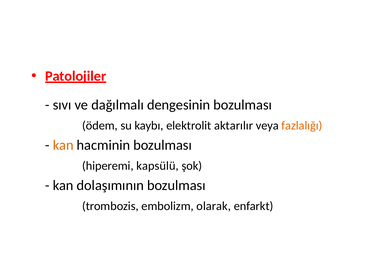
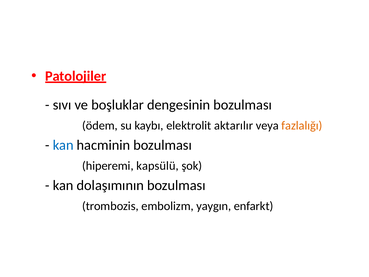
dağılmalı: dağılmalı -> boşluklar
kan at (63, 145) colour: orange -> blue
olarak: olarak -> yaygın
